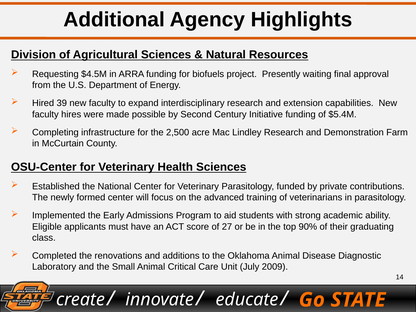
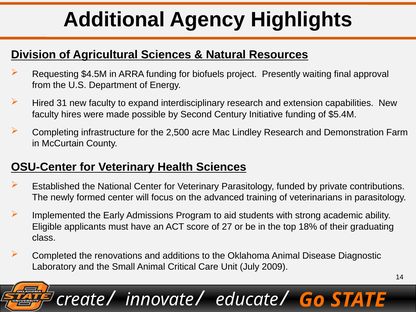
39: 39 -> 31
90%: 90% -> 18%
